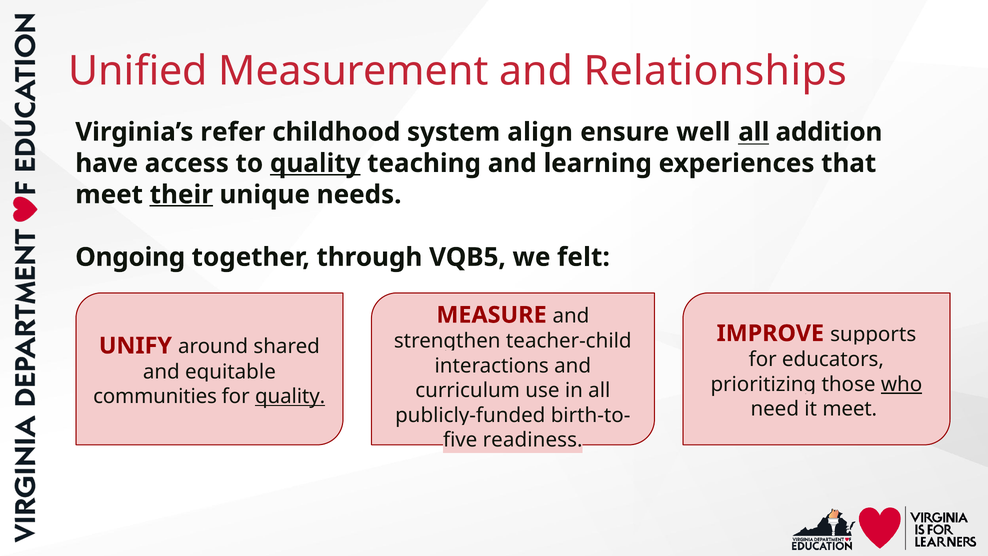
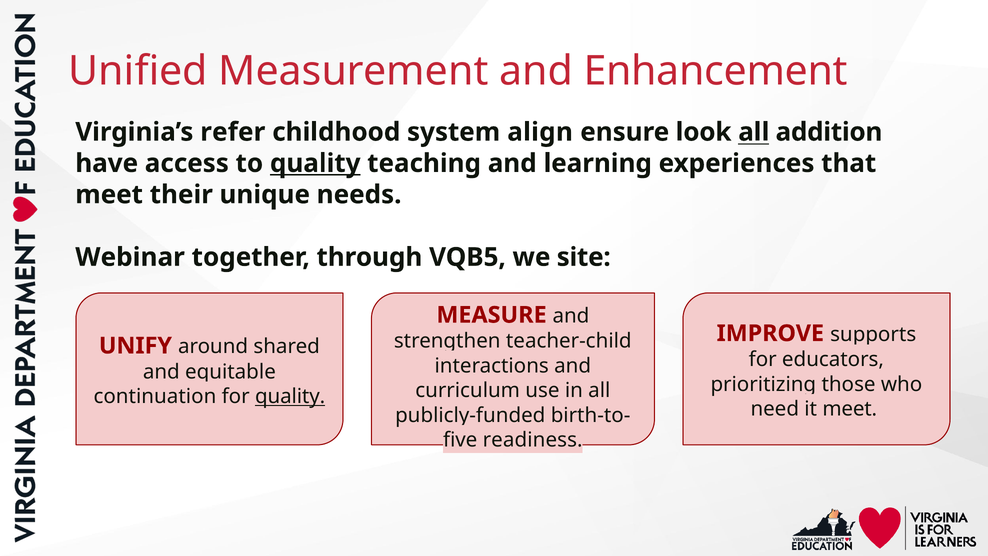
Relationships: Relationships -> Enhancement
well: well -> look
their underline: present -> none
Ongoing: Ongoing -> Webinar
felt: felt -> site
who underline: present -> none
communities: communities -> continuation
